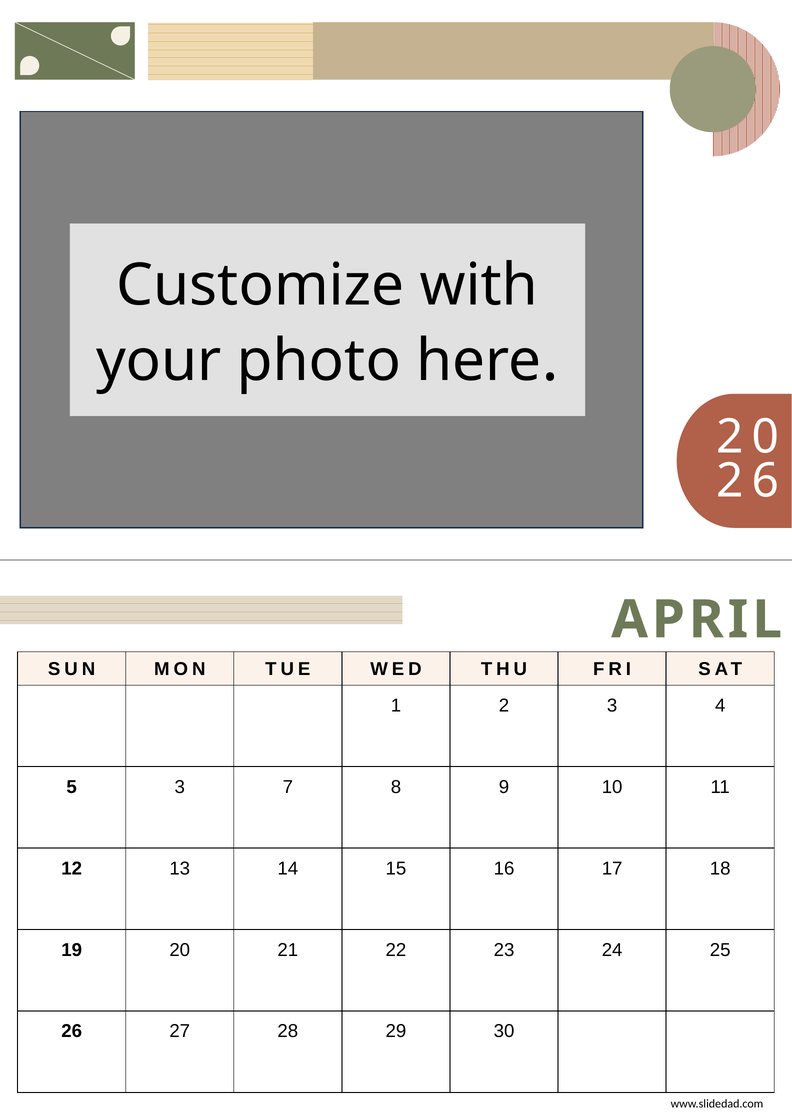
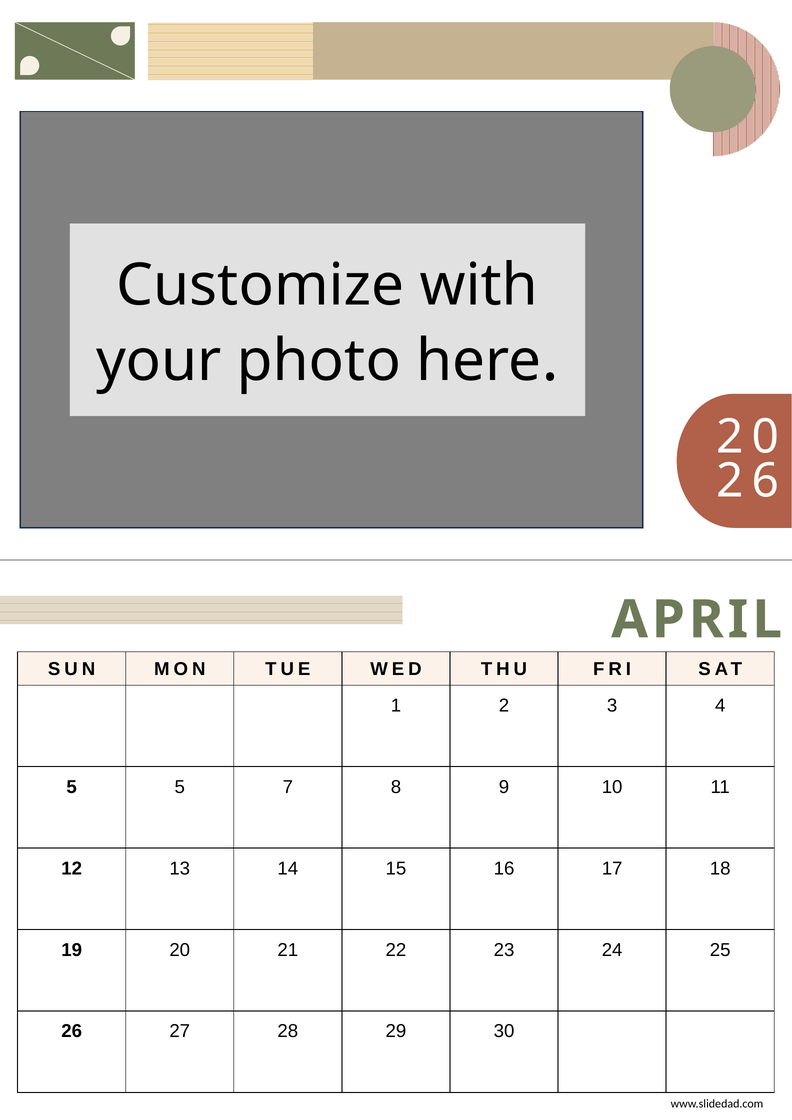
5 3: 3 -> 5
